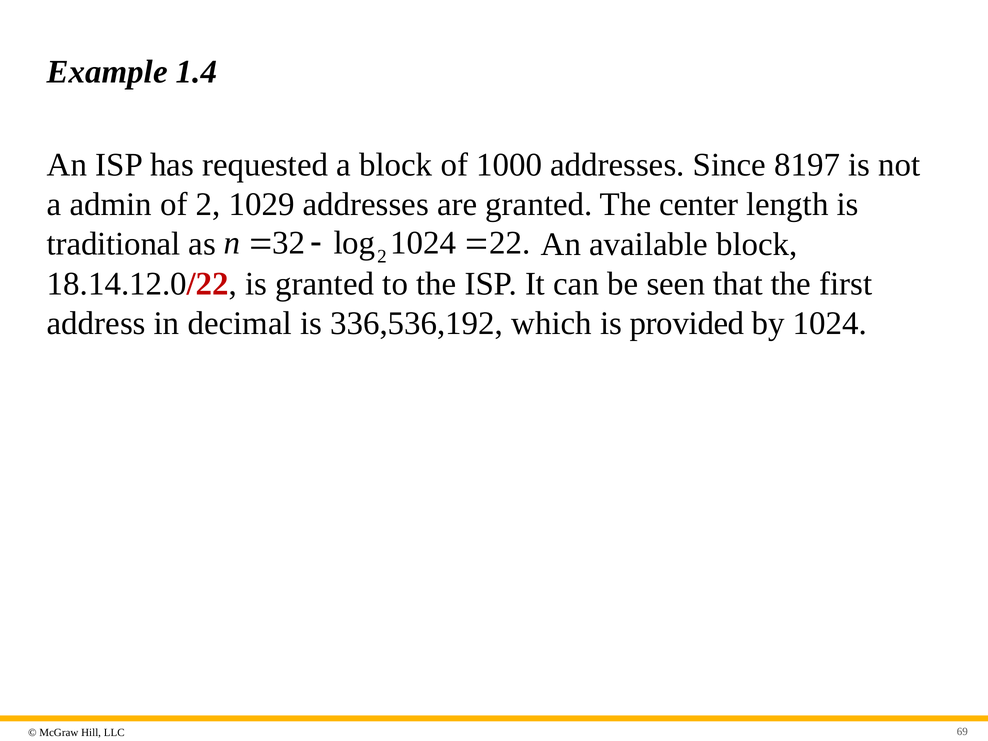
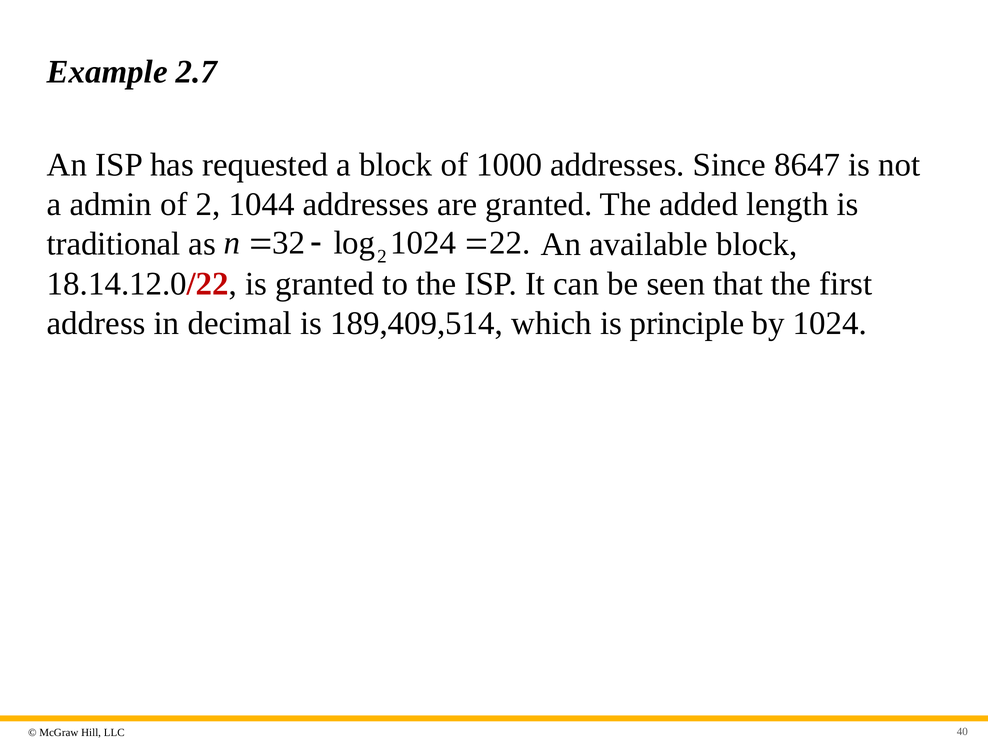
1.4: 1.4 -> 2.7
8197: 8197 -> 8647
1029: 1029 -> 1044
center: center -> added
336,536,192: 336,536,192 -> 189,409,514
provided: provided -> principle
69: 69 -> 40
